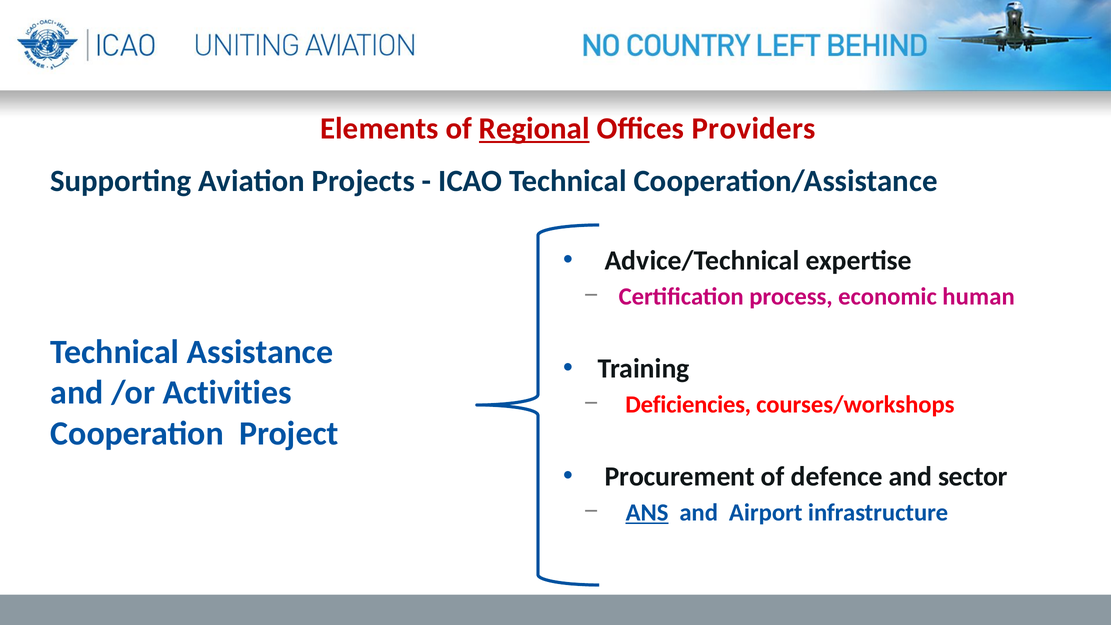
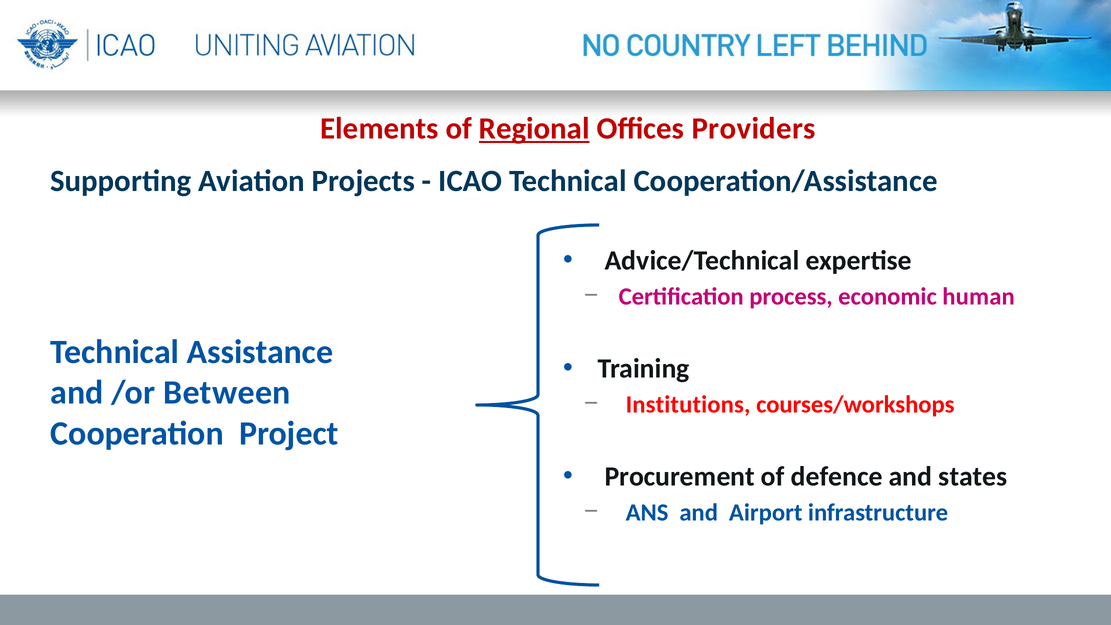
Activities: Activities -> Between
Deficiencies: Deficiencies -> Institutions
sector: sector -> states
ANS underline: present -> none
